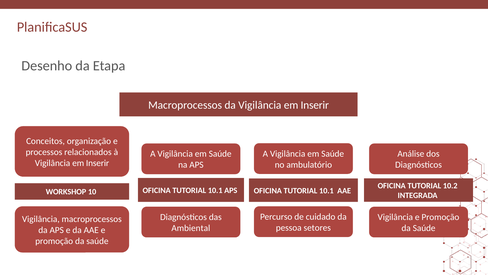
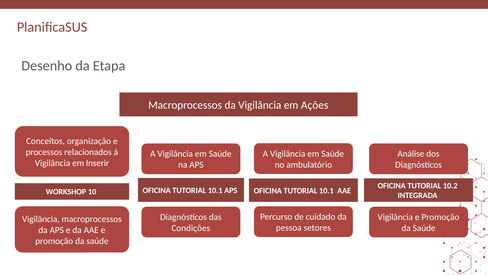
da Vigilância em Inserir: Inserir -> Ações
Ambiental: Ambiental -> Condições
